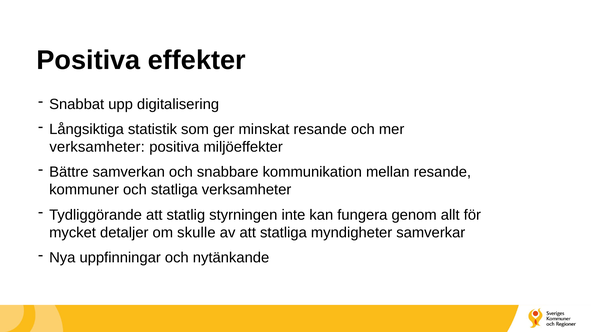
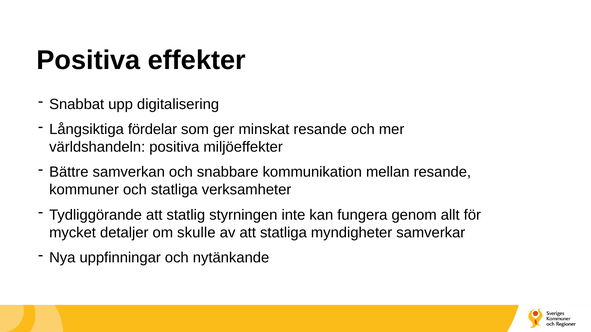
statistik: statistik -> fördelar
verksamheter at (97, 147): verksamheter -> världshandeln
